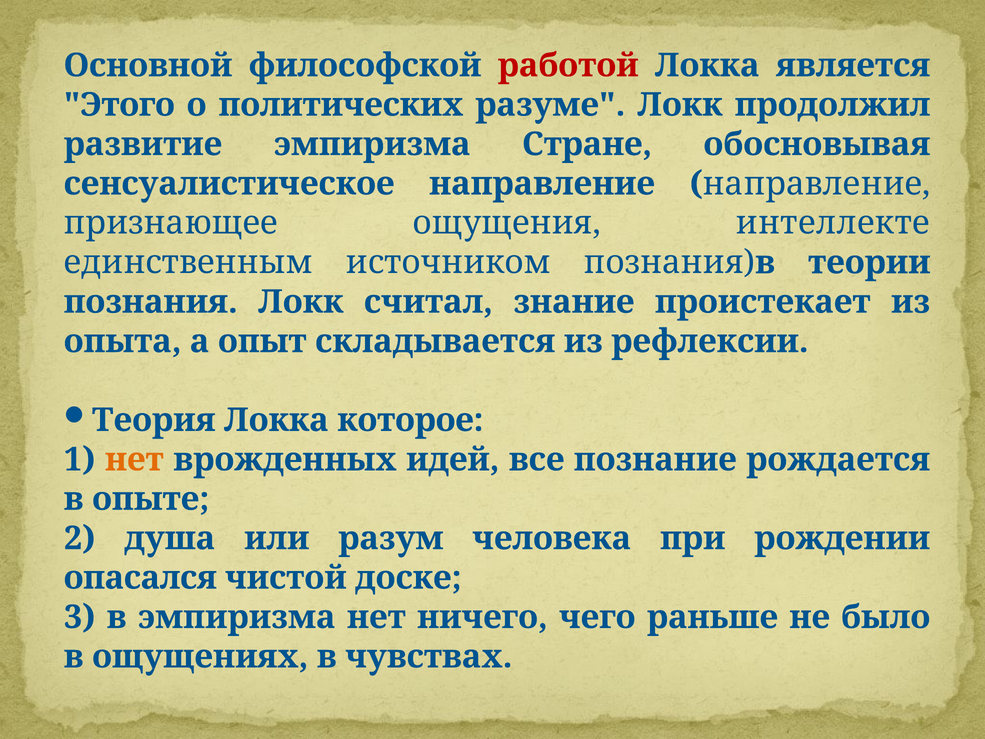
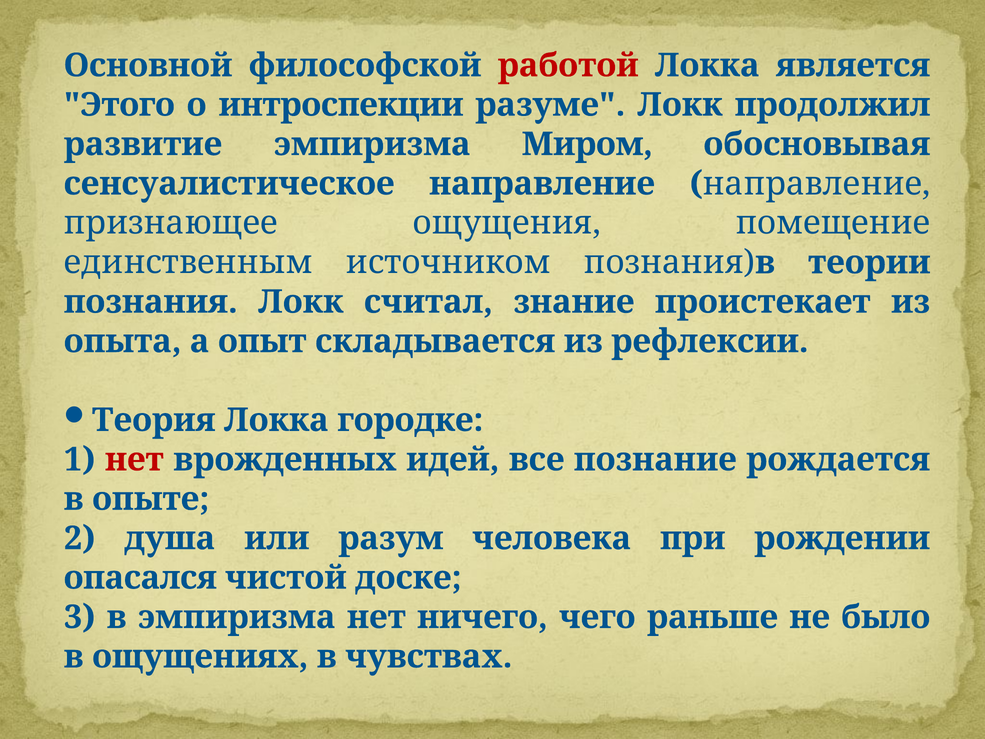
политических: политических -> интроспекции
Стране: Стране -> Миром
интеллекте: интеллекте -> помещение
которое: которое -> городке
нет at (134, 459) colour: orange -> red
